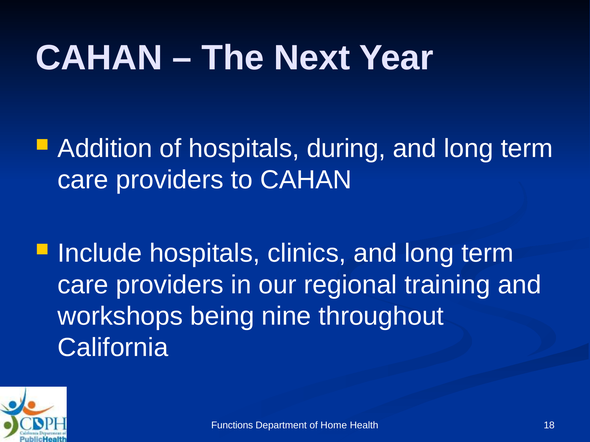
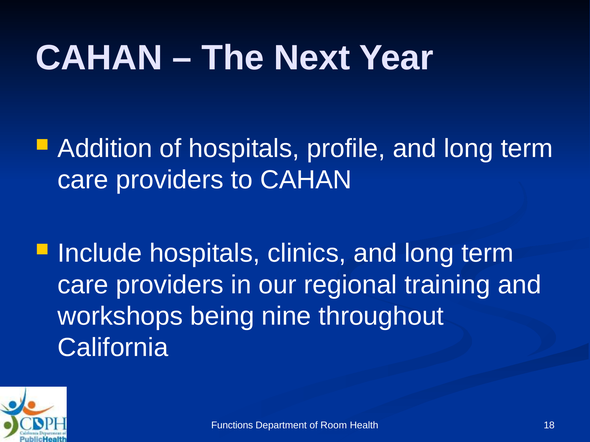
during: during -> profile
Home: Home -> Room
